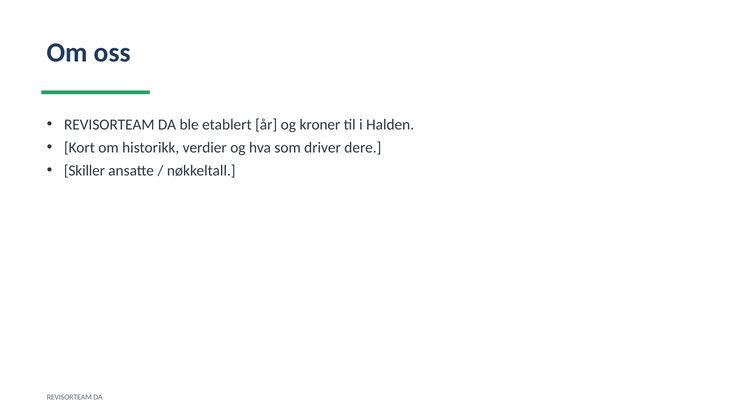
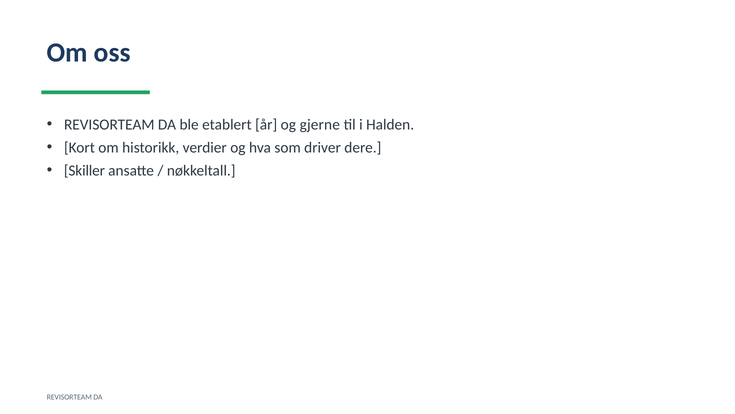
kroner: kroner -> gjerne
